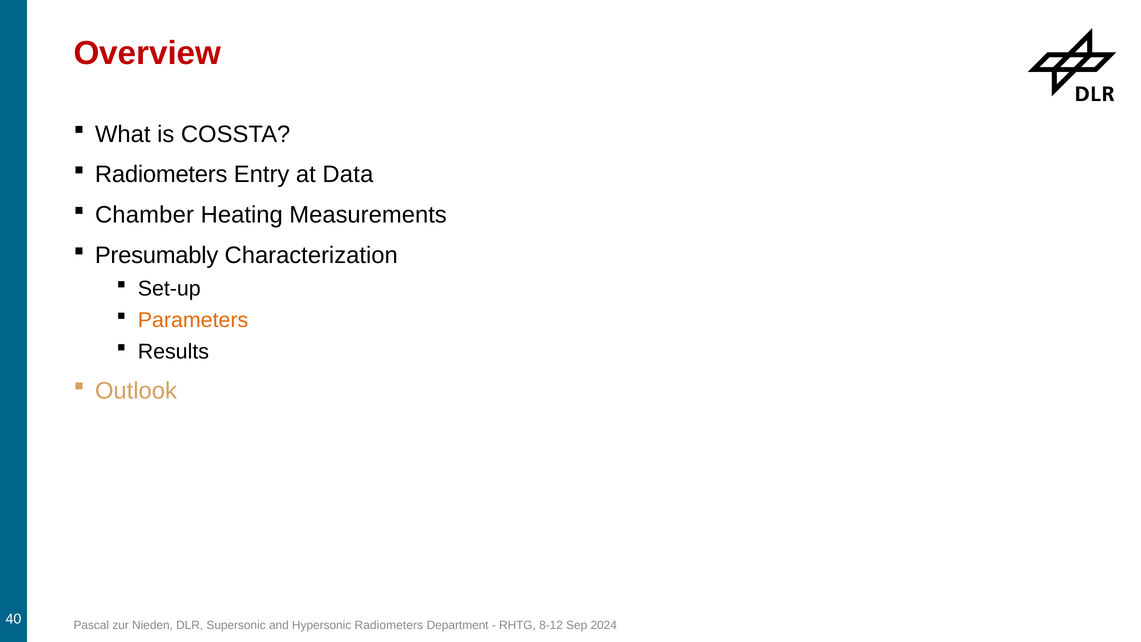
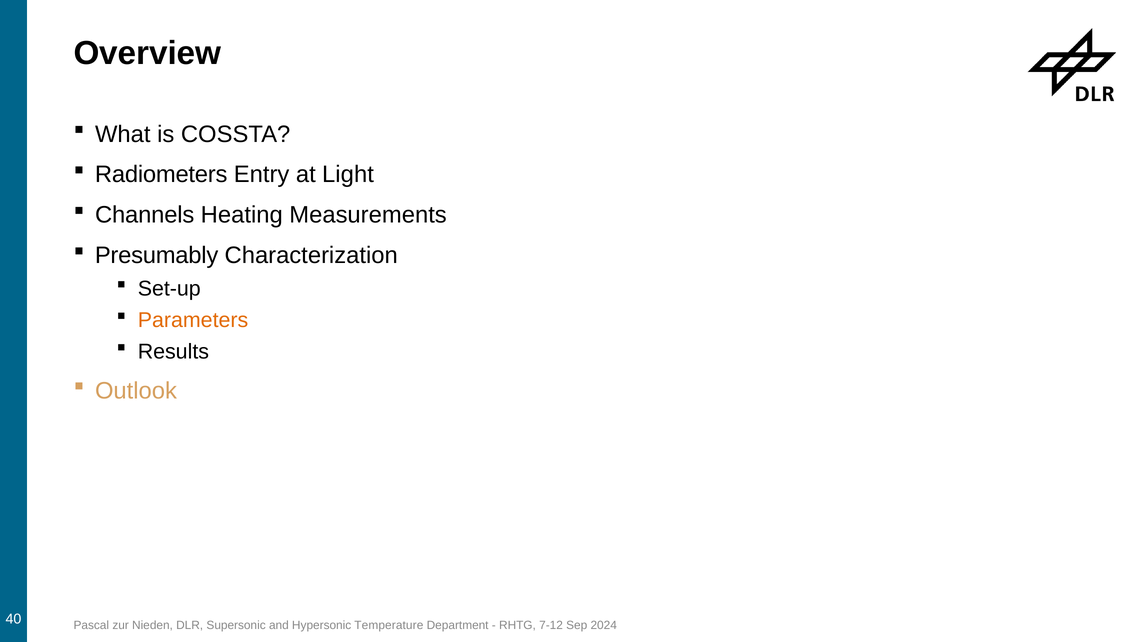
Overview colour: red -> black
Data: Data -> Light
Chamber: Chamber -> Channels
Hypersonic Radiometers: Radiometers -> Temperature
8-12: 8-12 -> 7-12
